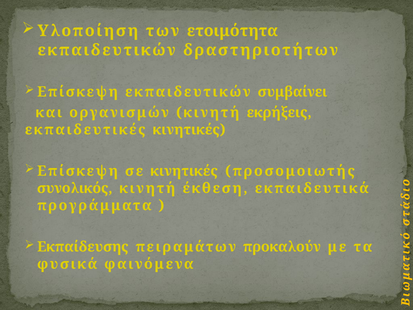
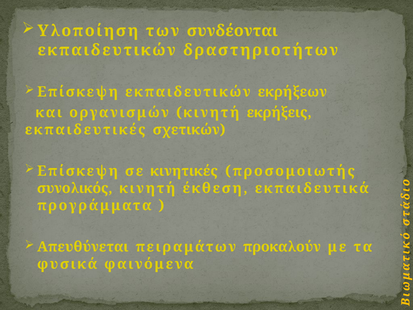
ετοιμότητα: ετοιμότητα -> συνδέονται
συμβαίνει: συμβαίνει -> εκρήξεων
εκπαιδευτικές κινητικές: κινητικές -> σχετικών
Εκπαίδευσης: Εκπαίδευσης -> Απευθύνεται
